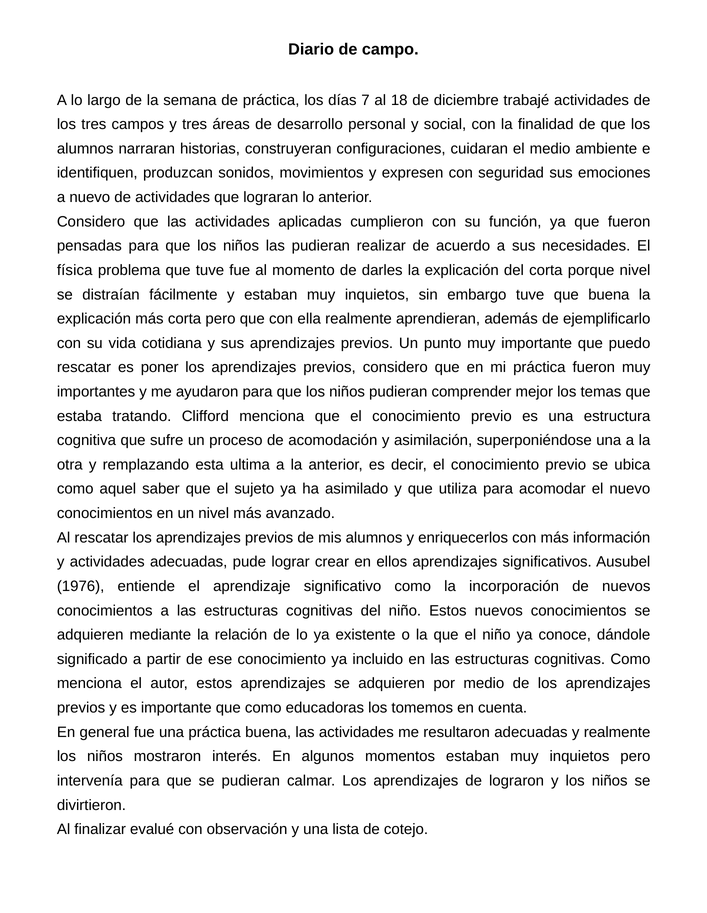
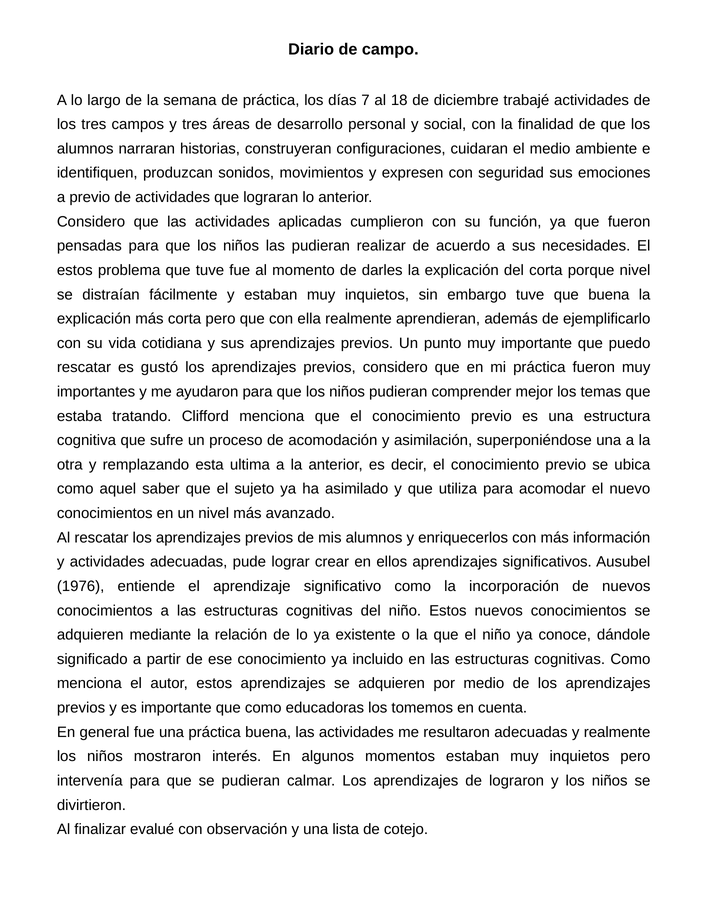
a nuevo: nuevo -> previo
física at (75, 270): física -> estos
poner: poner -> gustó
